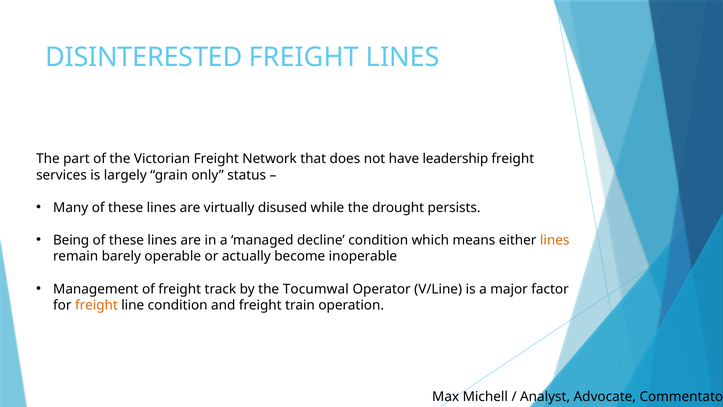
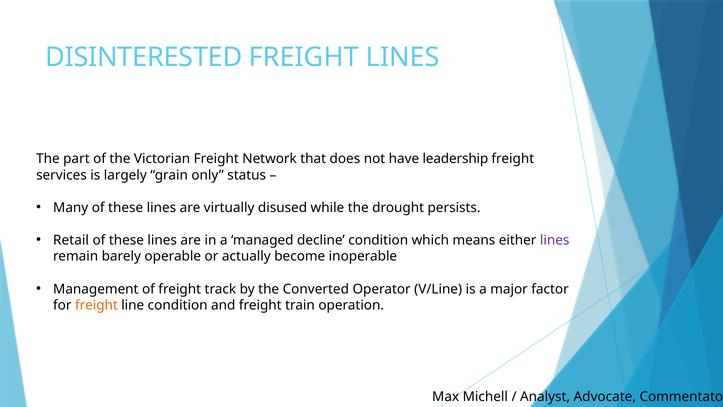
Being: Being -> Retail
lines at (555, 240) colour: orange -> purple
Tocumwal: Tocumwal -> Converted
